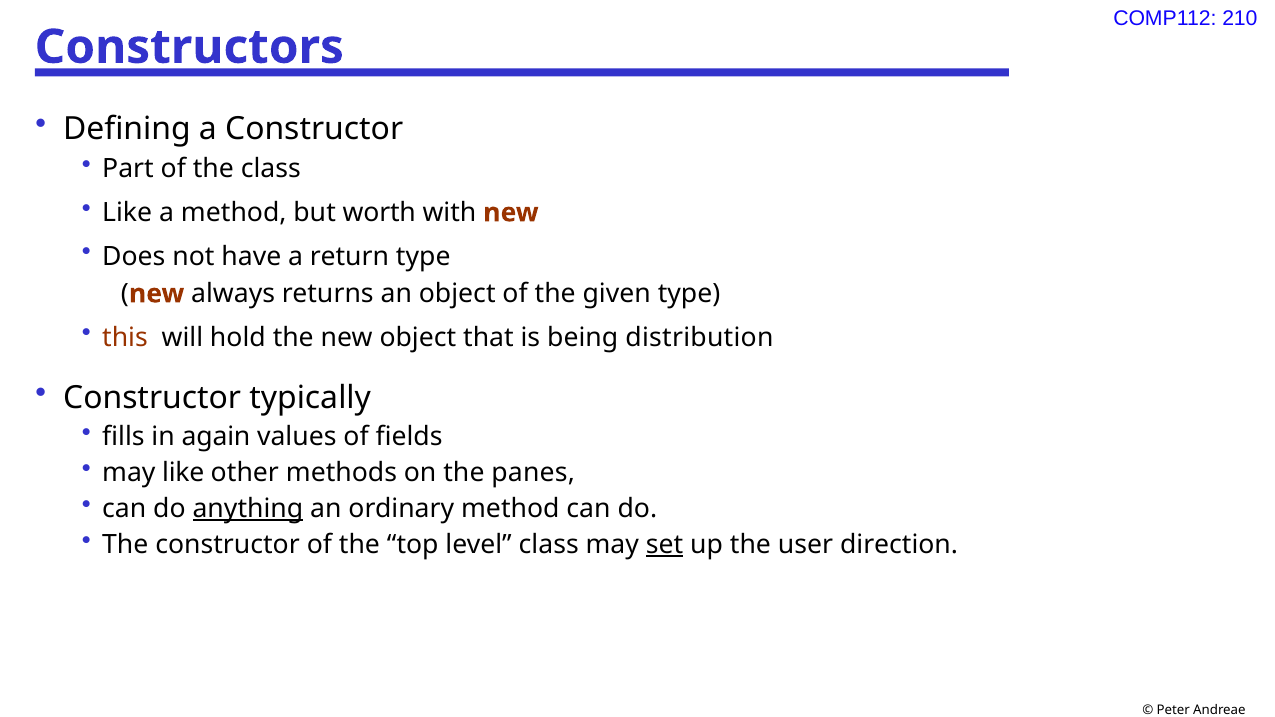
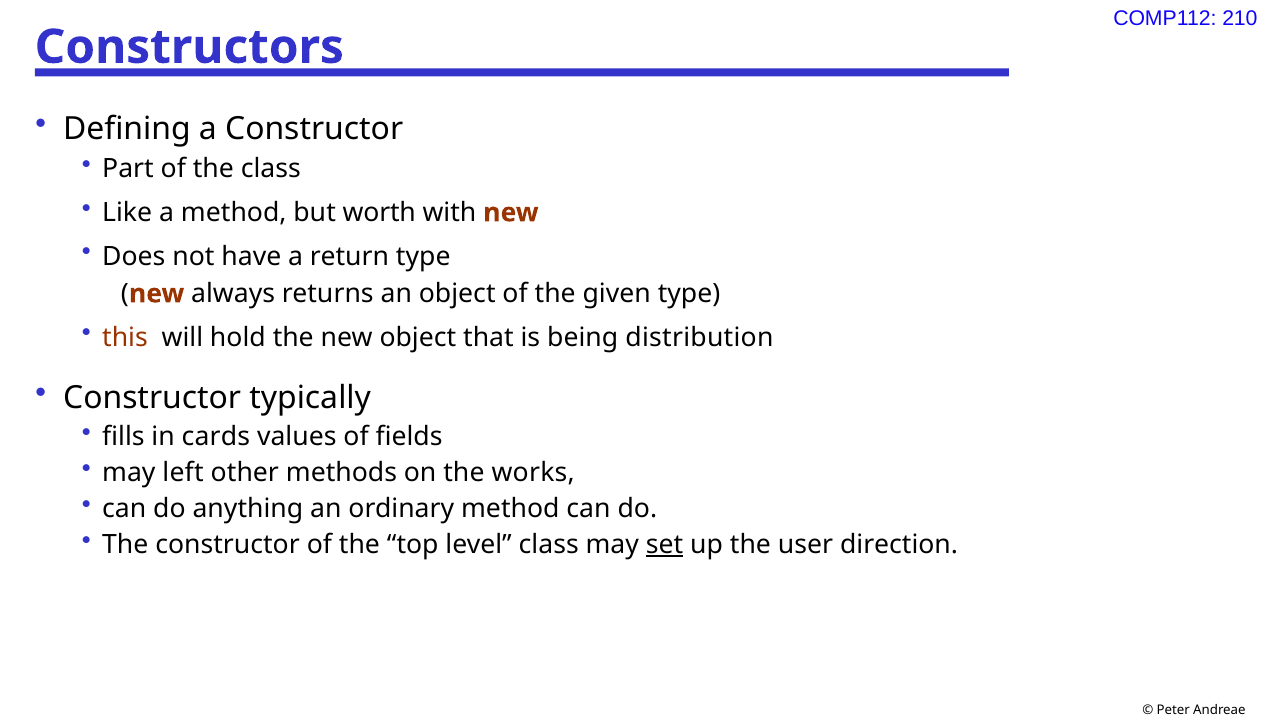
again: again -> cards
may like: like -> left
panes: panes -> works
anything underline: present -> none
